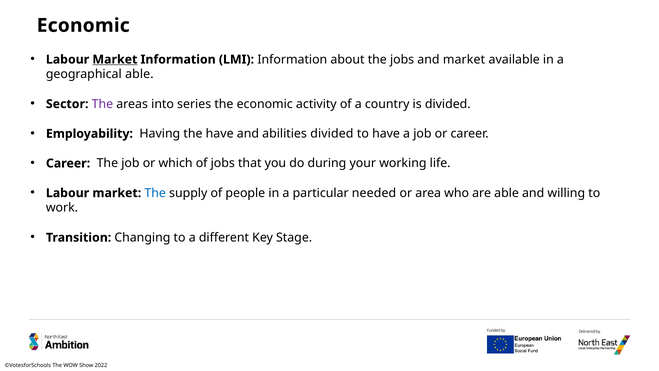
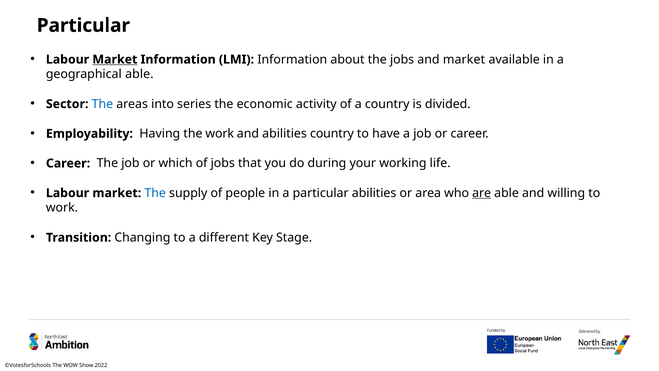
Economic at (83, 25): Economic -> Particular
The at (102, 104) colour: purple -> blue
the have: have -> work
abilities divided: divided -> country
particular needed: needed -> abilities
are underline: none -> present
